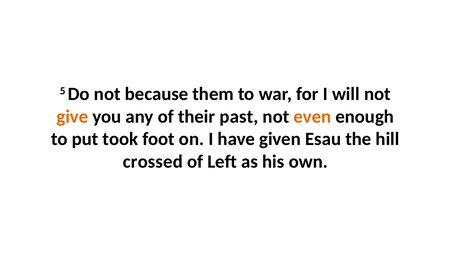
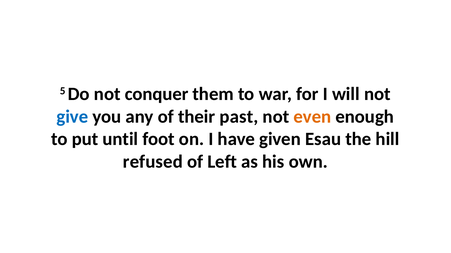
because: because -> conquer
give colour: orange -> blue
took: took -> until
crossed: crossed -> refused
